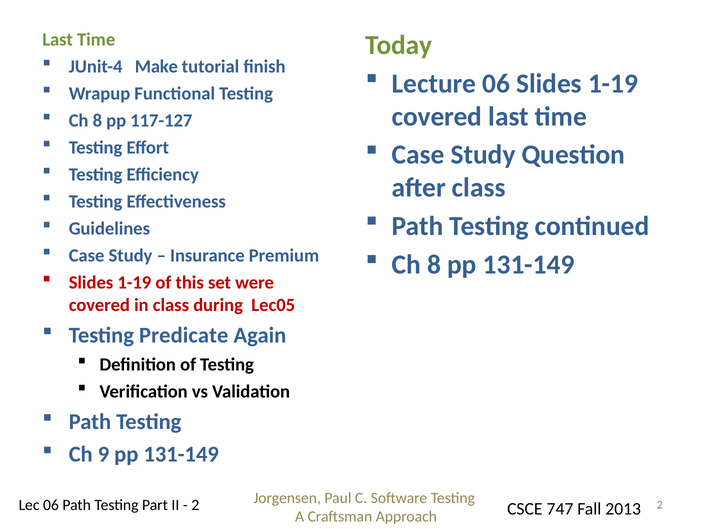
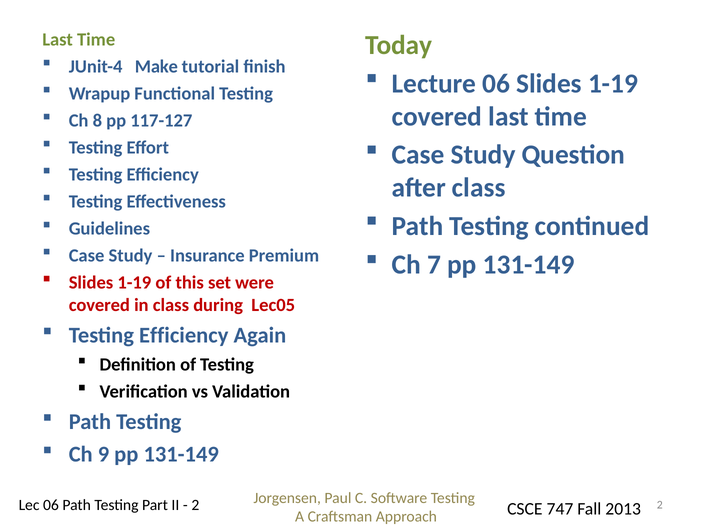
8 at (434, 264): 8 -> 7
Predicate at (184, 335): Predicate -> Efficiency
